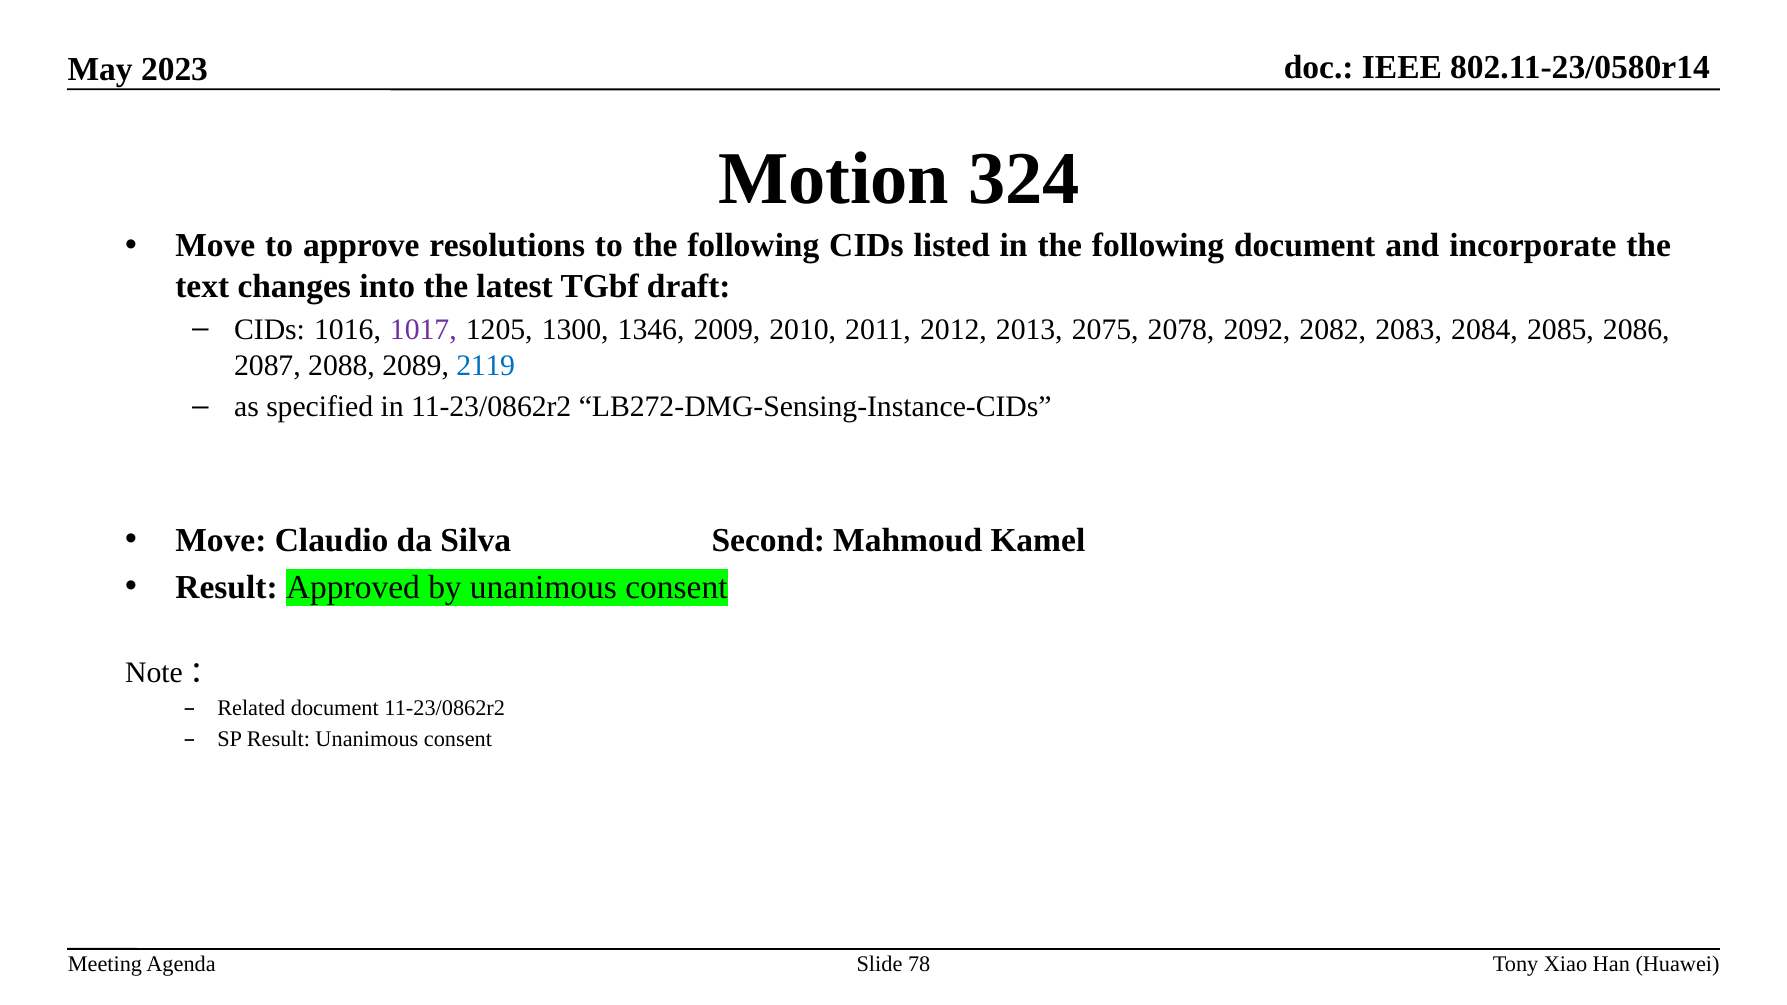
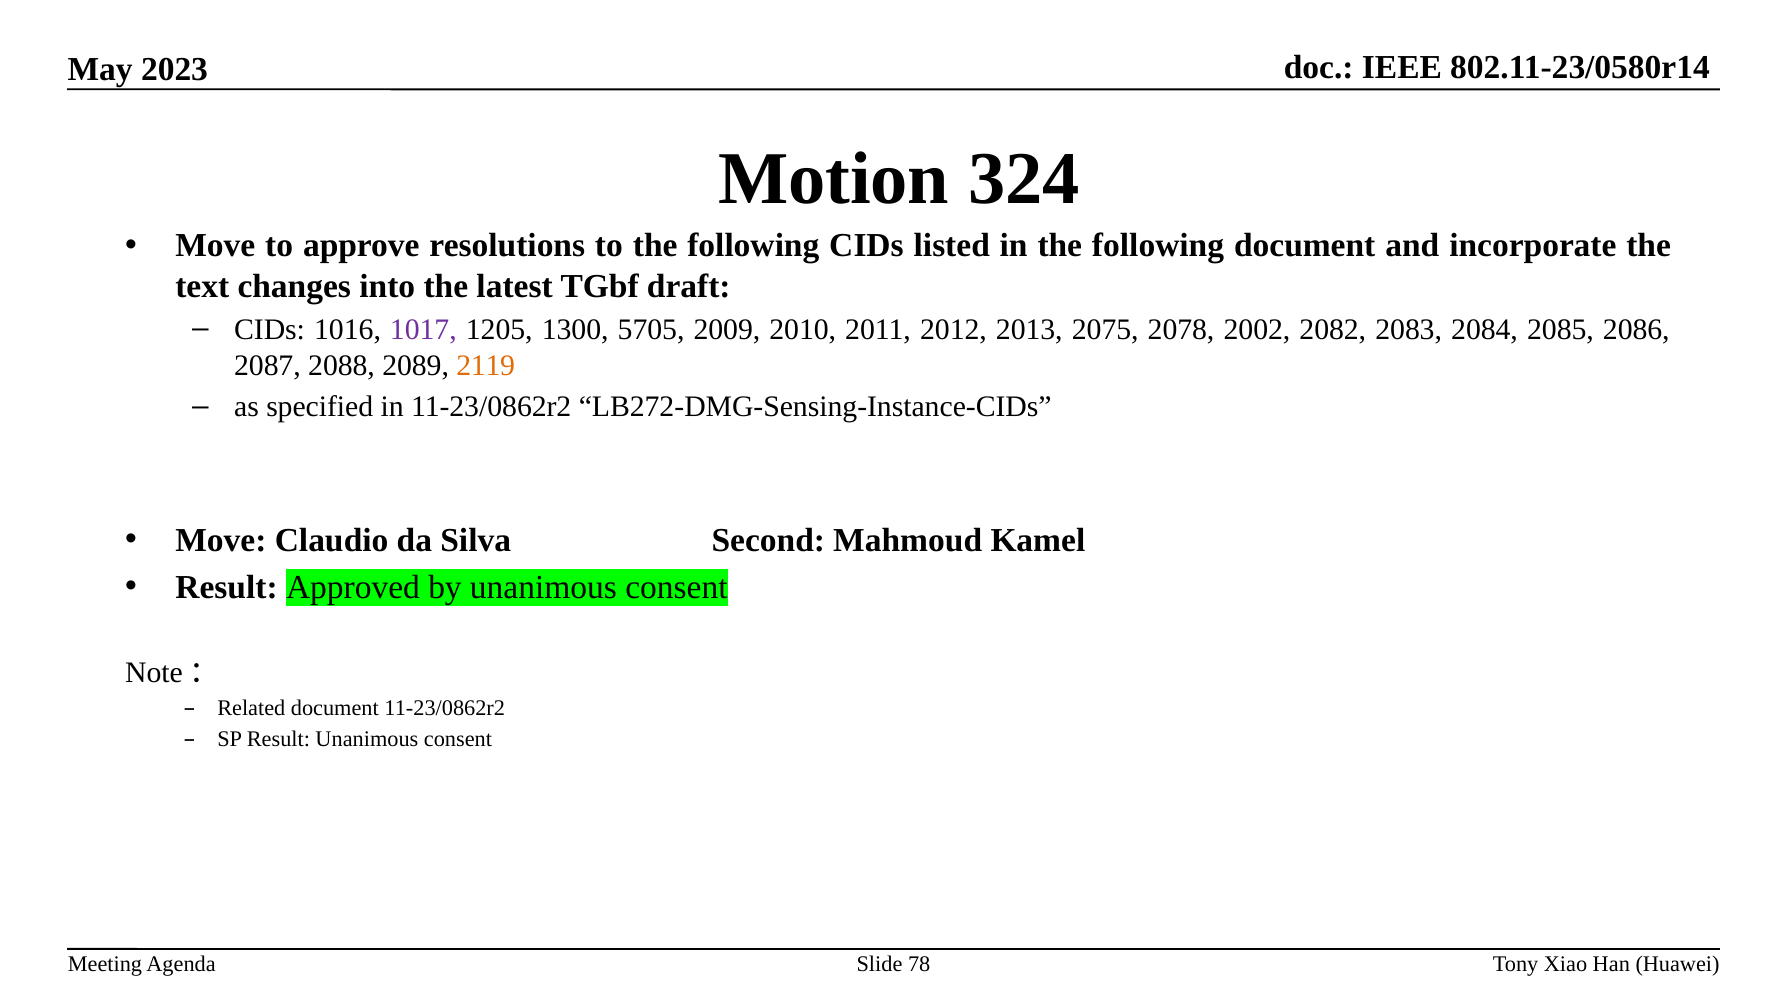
1346: 1346 -> 5705
2092: 2092 -> 2002
2119 colour: blue -> orange
